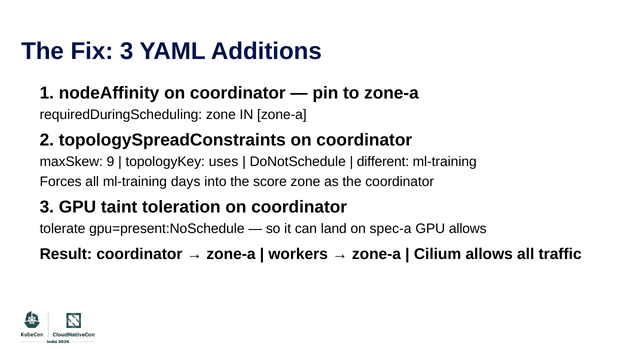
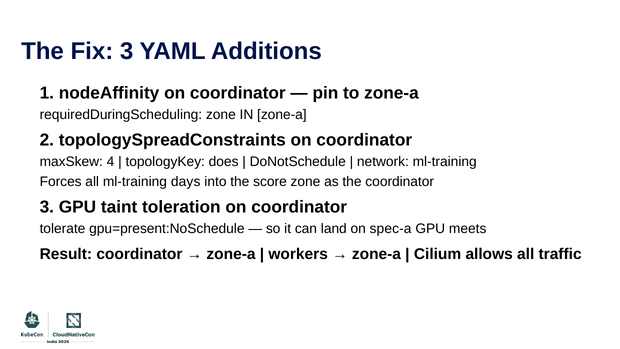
9: 9 -> 4
uses: uses -> does
different: different -> network
GPU allows: allows -> meets
